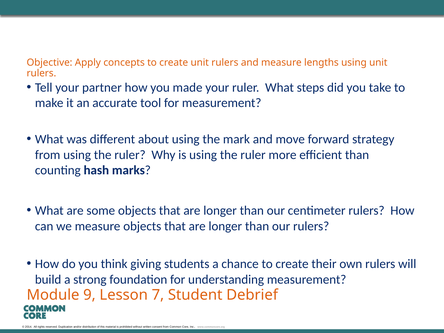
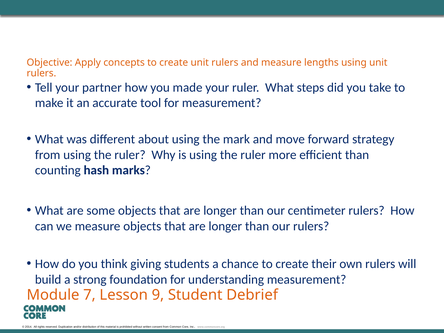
9: 9 -> 7
7: 7 -> 9
